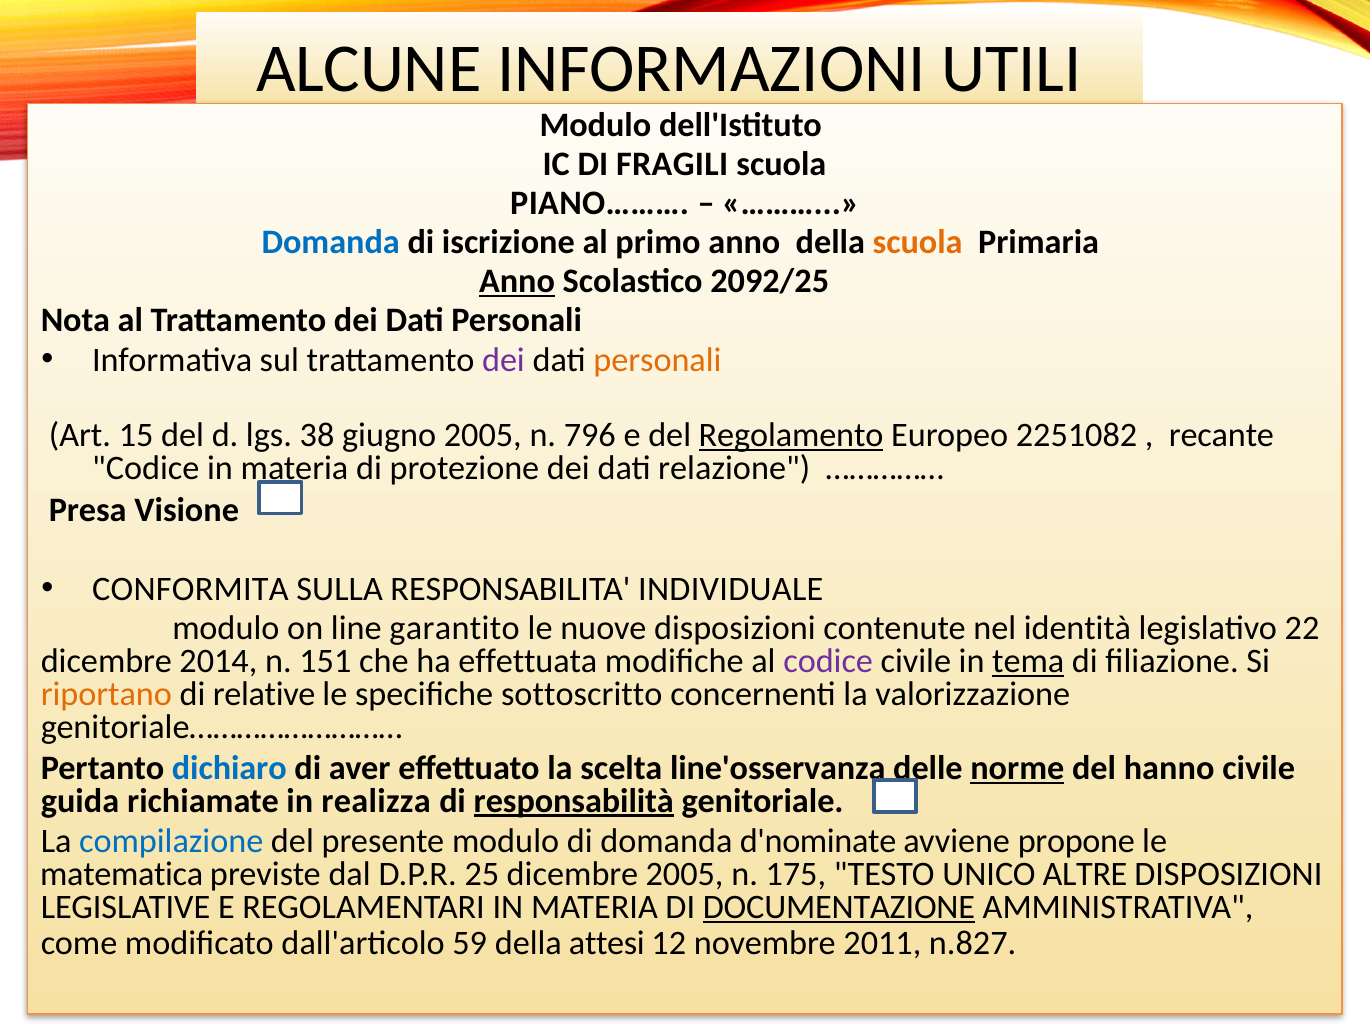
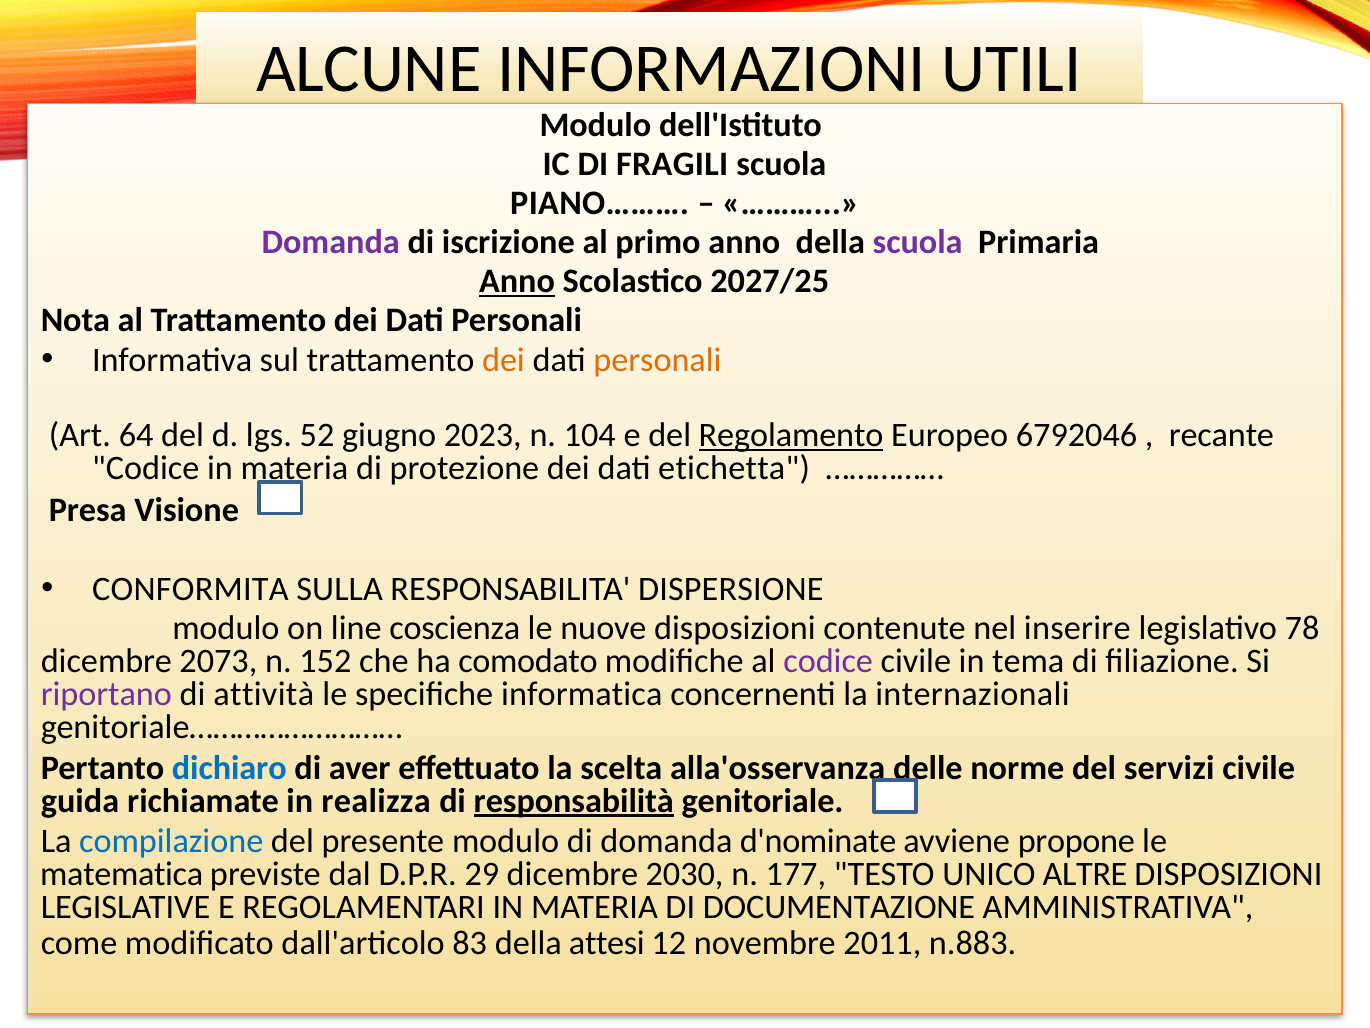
Domanda at (331, 242) colour: blue -> purple
scuola at (918, 242) colour: orange -> purple
2092/25: 2092/25 -> 2027/25
dei at (503, 360) colour: purple -> orange
15: 15 -> 64
38: 38 -> 52
giugno 2005: 2005 -> 2023
796: 796 -> 104
2251082: 2251082 -> 6792046
relazione: relazione -> etichetta
INDIVIDUALE: INDIVIDUALE -> DISPERSIONE
garantito: garantito -> coscienza
identità: identità -> inserire
22: 22 -> 78
2014: 2014 -> 2073
151: 151 -> 152
effettuata: effettuata -> comodato
tema underline: present -> none
riportano colour: orange -> purple
relative: relative -> attività
sottoscritto: sottoscritto -> informatica
valorizzazione: valorizzazione -> internazionali
line'osservanza: line'osservanza -> alla'osservanza
norme underline: present -> none
hanno: hanno -> servizi
25: 25 -> 29
dicembre 2005: 2005 -> 2030
175: 175 -> 177
DOCUMENTAZIONE underline: present -> none
59: 59 -> 83
n.827: n.827 -> n.883
